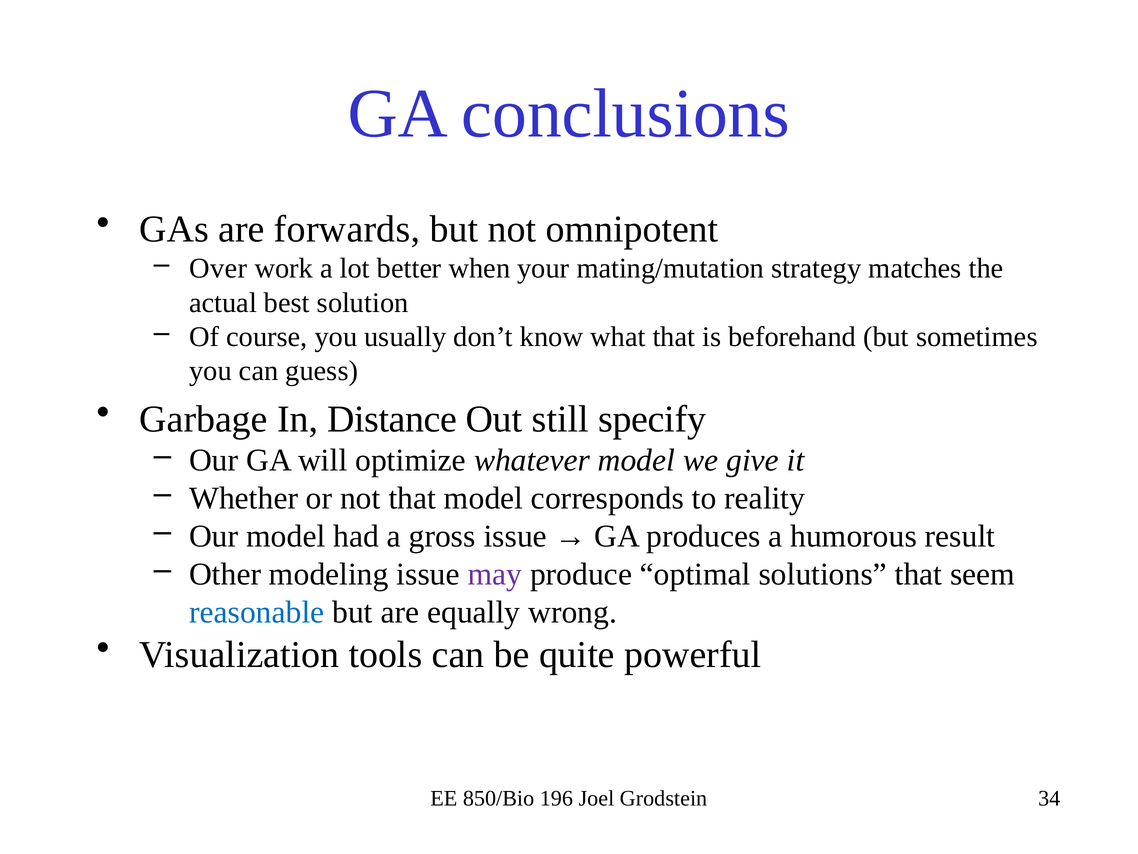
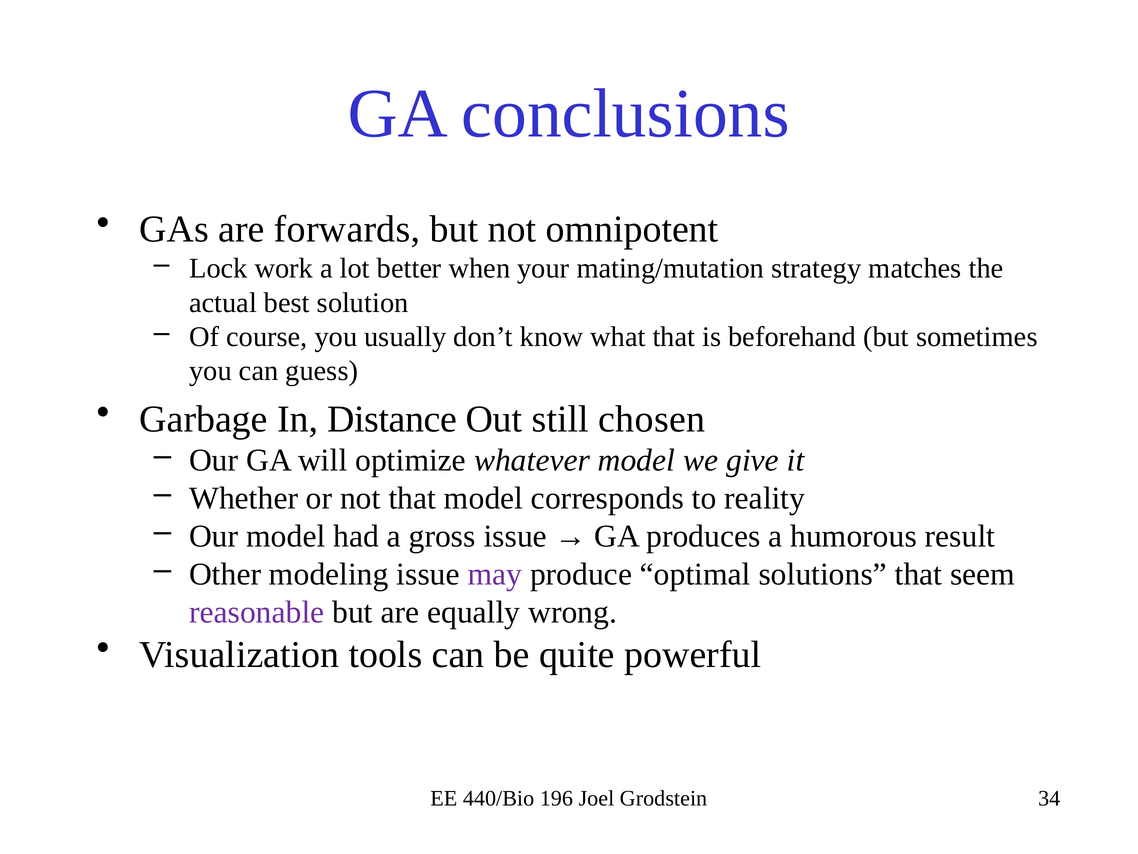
Over: Over -> Lock
specify: specify -> chosen
reasonable colour: blue -> purple
850/Bio: 850/Bio -> 440/Bio
